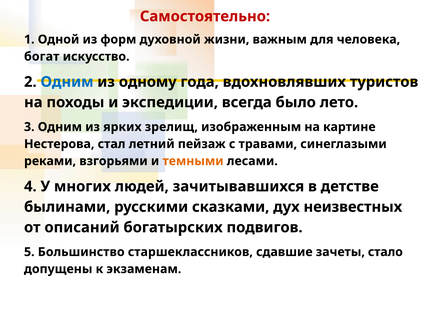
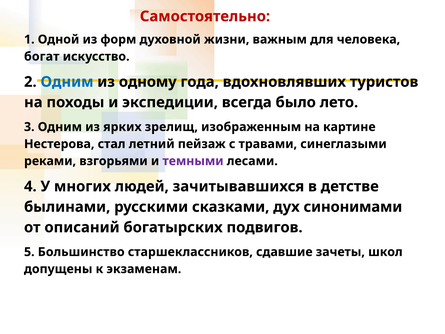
темными colour: orange -> purple
неизвестных: неизвестных -> синонимами
стало: стало -> школ
